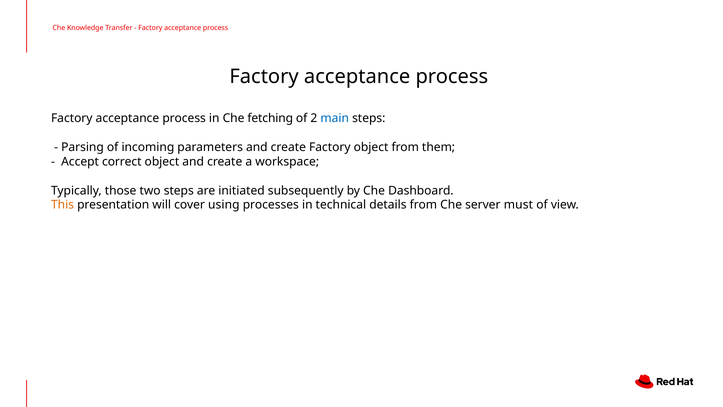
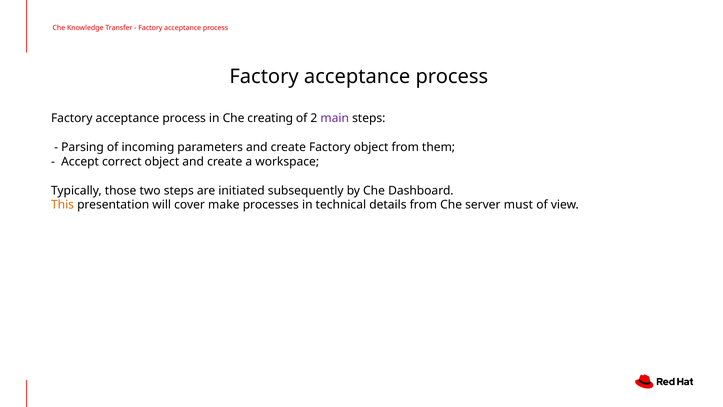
fetching: fetching -> creating
main colour: blue -> purple
using: using -> make
